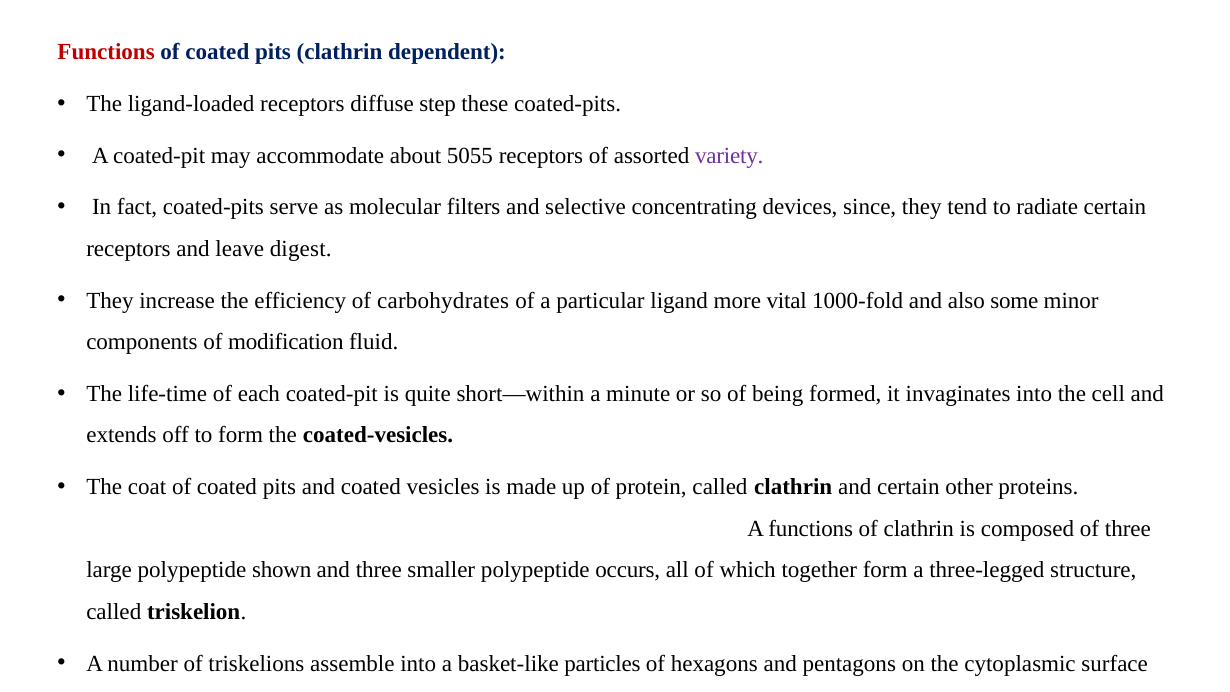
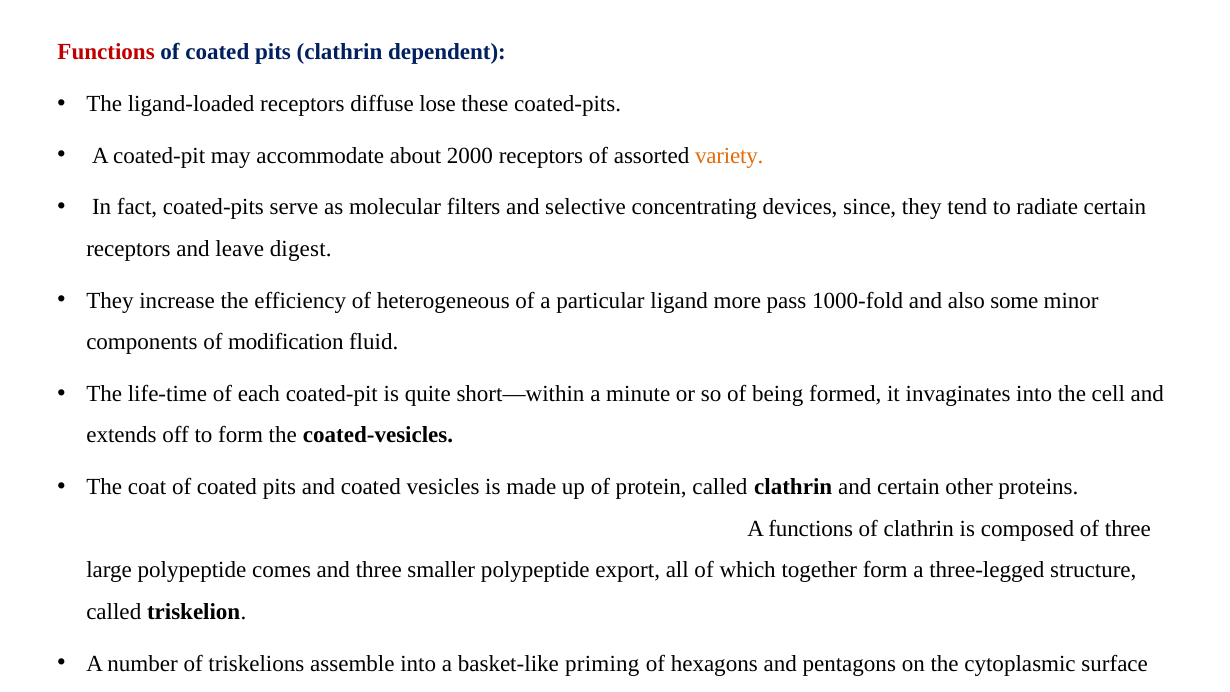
step: step -> lose
5055: 5055 -> 2000
variety colour: purple -> orange
carbohydrates: carbohydrates -> heterogeneous
vital: vital -> pass
shown: shown -> comes
occurs: occurs -> export
particles: particles -> priming
